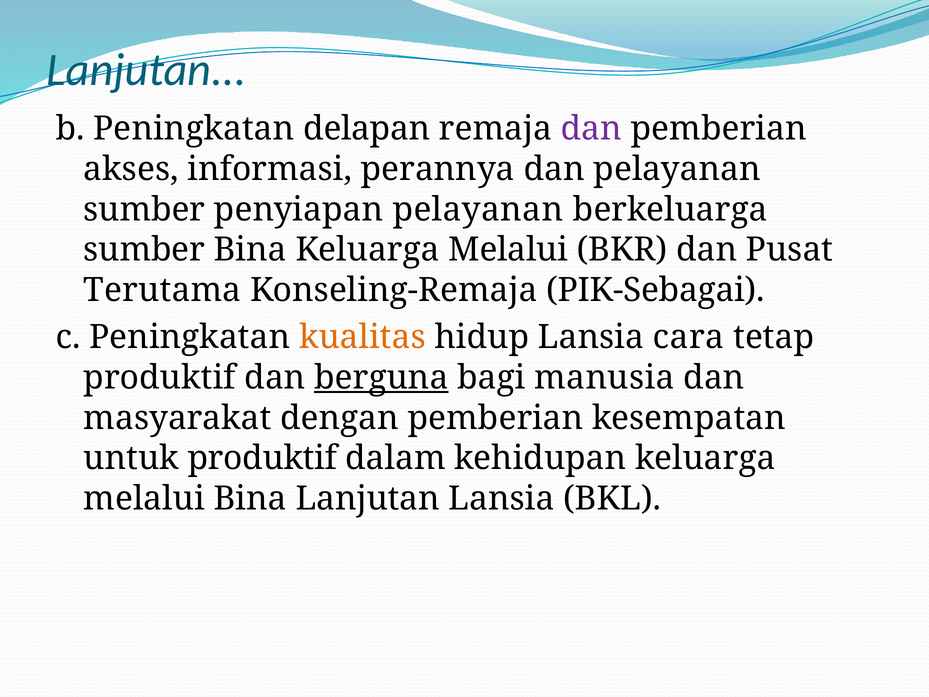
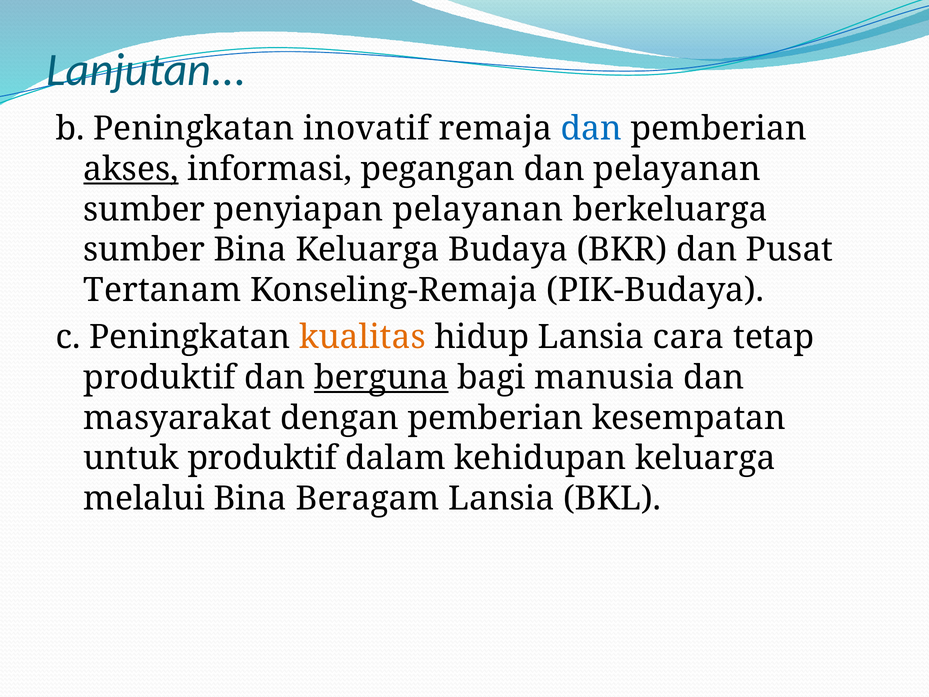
delapan: delapan -> inovatif
dan at (591, 129) colour: purple -> blue
akses underline: none -> present
perannya: perannya -> pegangan
Bina Keluarga Melalui: Melalui -> Budaya
Terutama: Terutama -> Tertanam
PIK-Sebagai: PIK-Sebagai -> PIK-Budaya
Bina Lanjutan: Lanjutan -> Beragam
